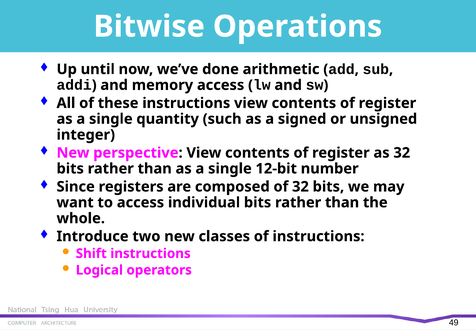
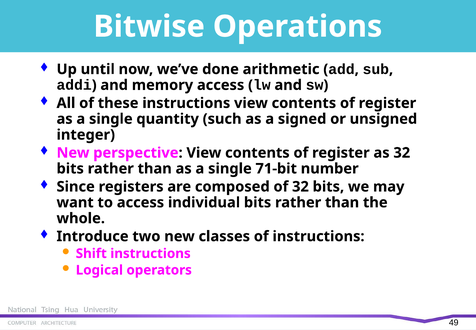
12-bit: 12-bit -> 71-bit
